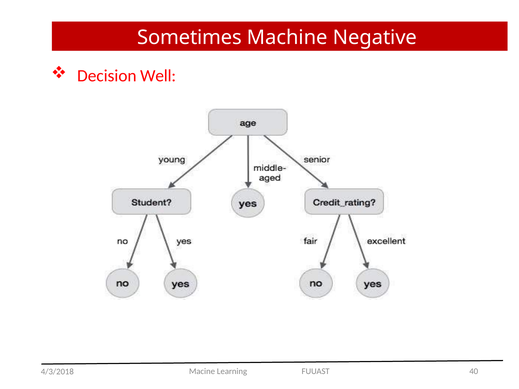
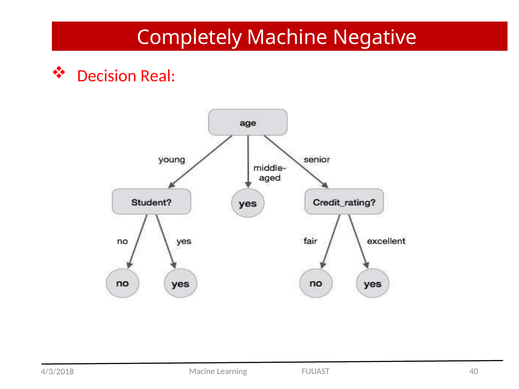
Sometimes: Sometimes -> Completely
Well: Well -> Real
